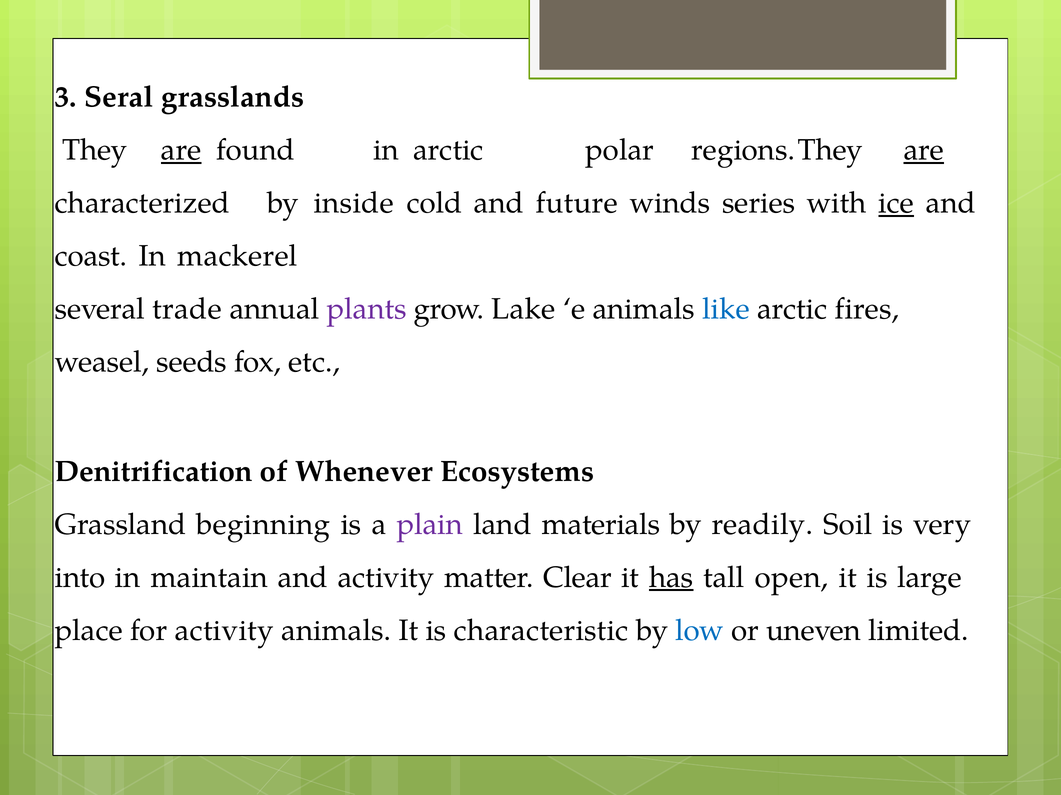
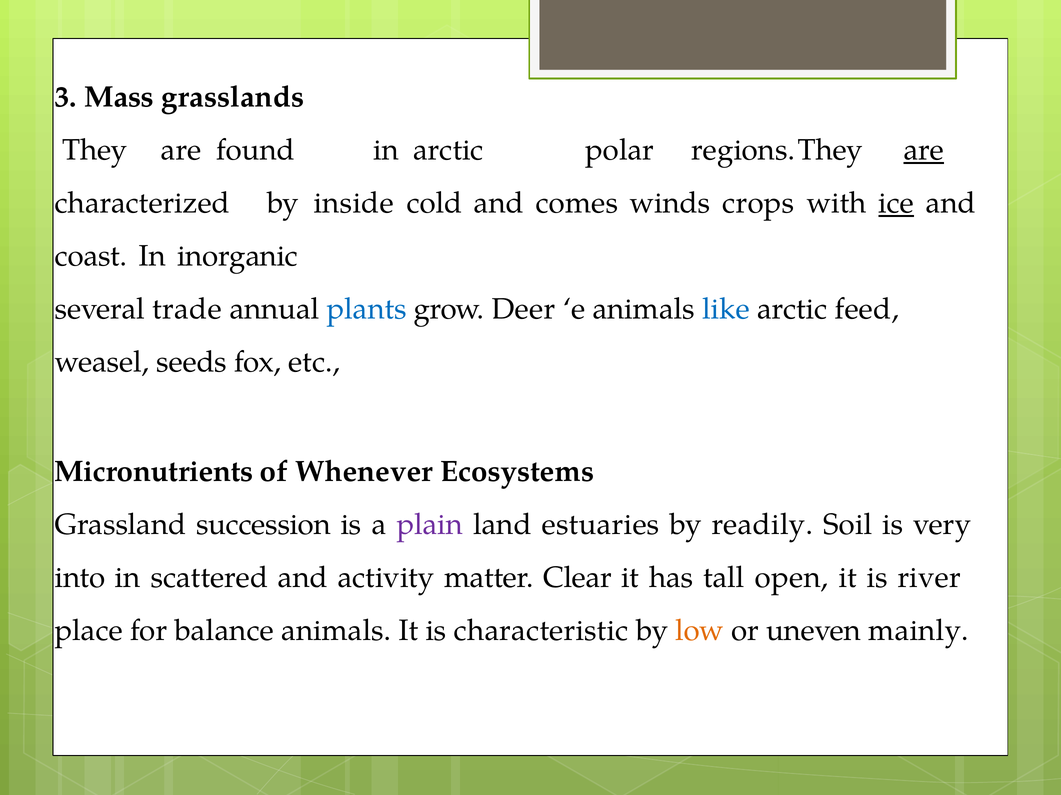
Seral: Seral -> Mass
are at (181, 150) underline: present -> none
future: future -> comes
series: series -> crops
mackerel: mackerel -> inorganic
plants colour: purple -> blue
Lake: Lake -> Deer
fires: fires -> feed
Denitrification: Denitrification -> Micronutrients
beginning: beginning -> succession
materials: materials -> estuaries
maintain: maintain -> scattered
has underline: present -> none
large: large -> river
for activity: activity -> balance
low colour: blue -> orange
limited: limited -> mainly
